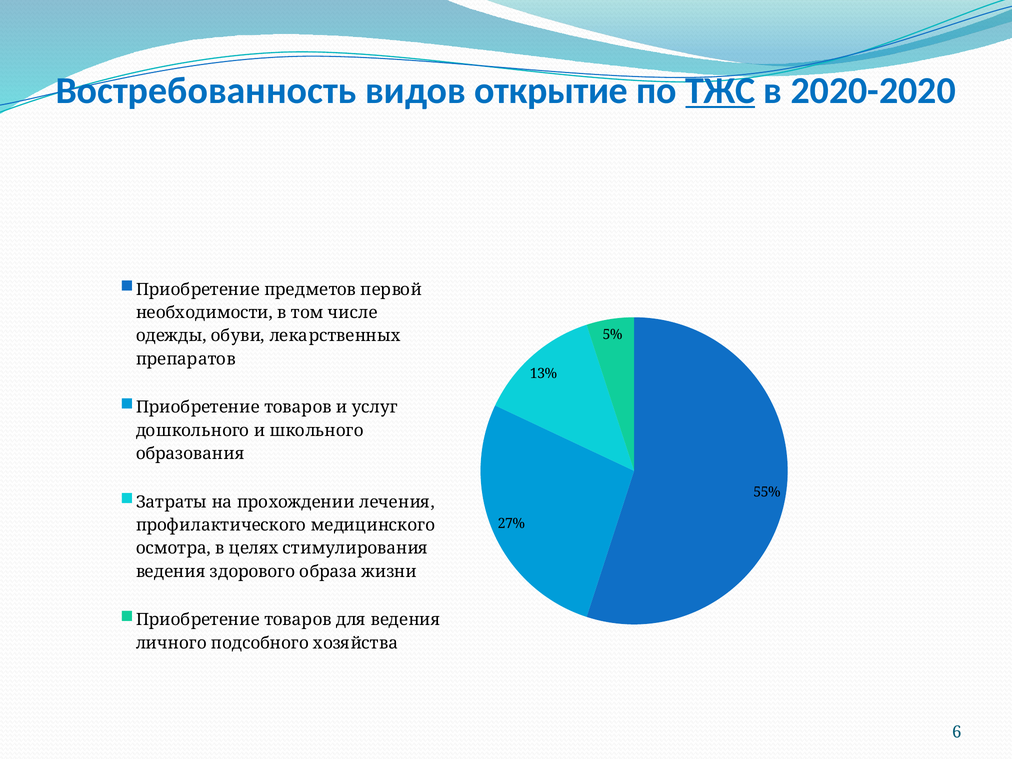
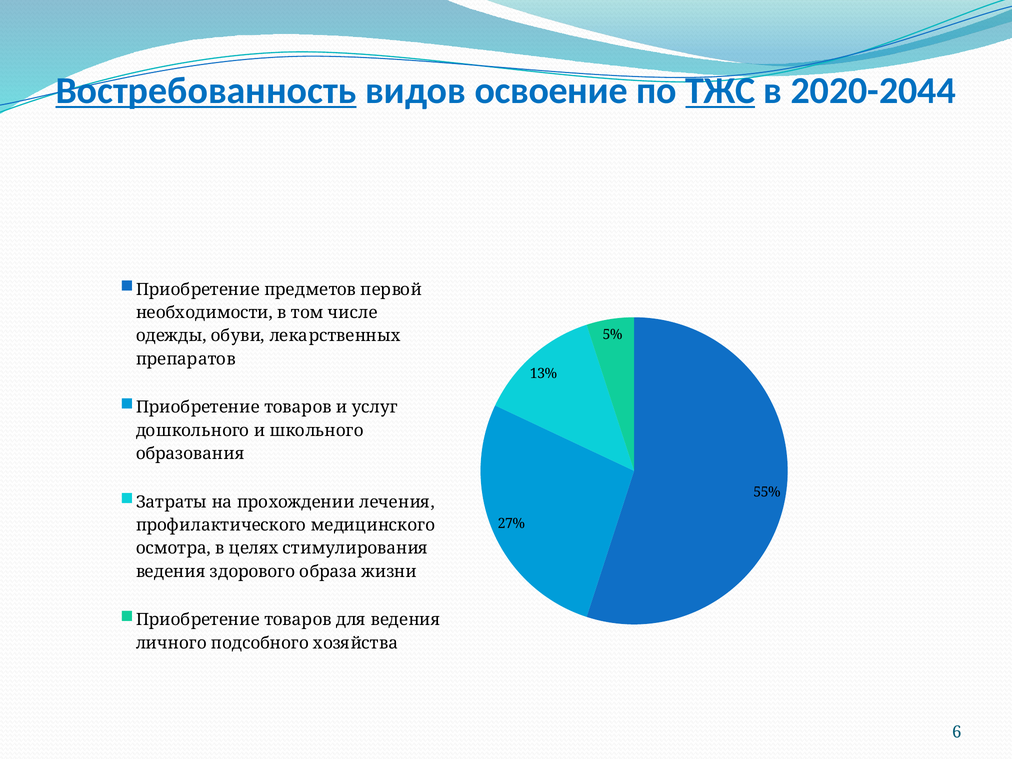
Востребованность underline: none -> present
открытие: открытие -> освоение
2020-2020: 2020-2020 -> 2020-2044
